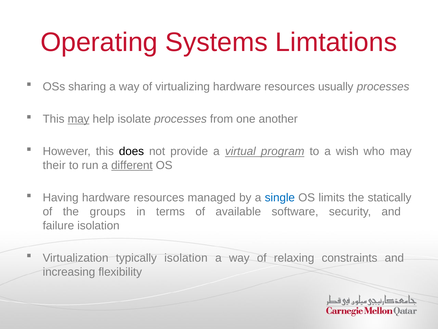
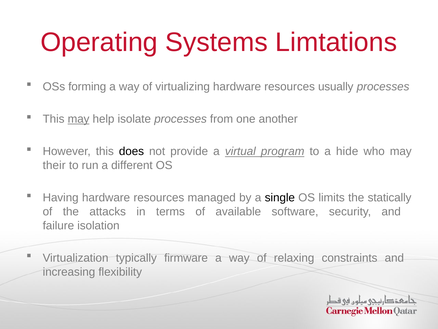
sharing: sharing -> forming
wish: wish -> hide
different underline: present -> none
single colour: blue -> black
groups: groups -> attacks
typically isolation: isolation -> firmware
